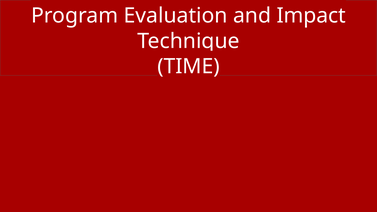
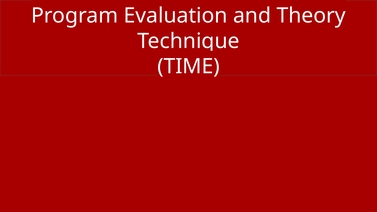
Impact: Impact -> Theory
